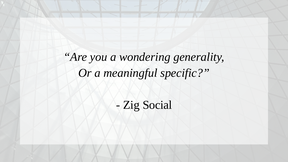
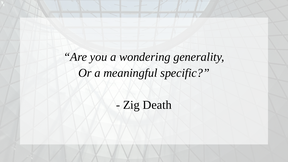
Social: Social -> Death
